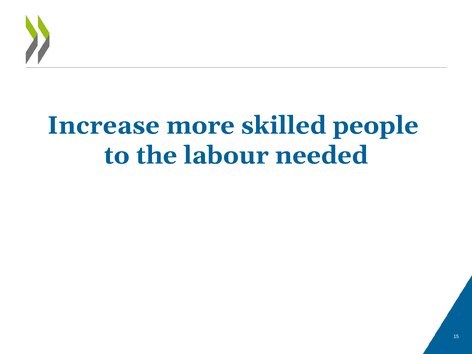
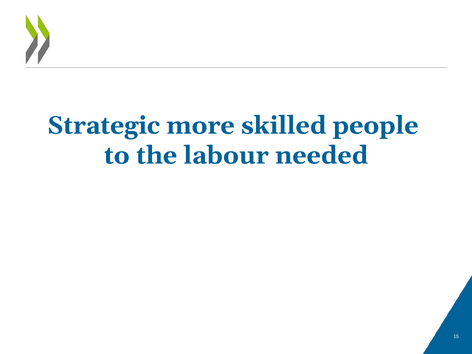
Increase: Increase -> Strategic
